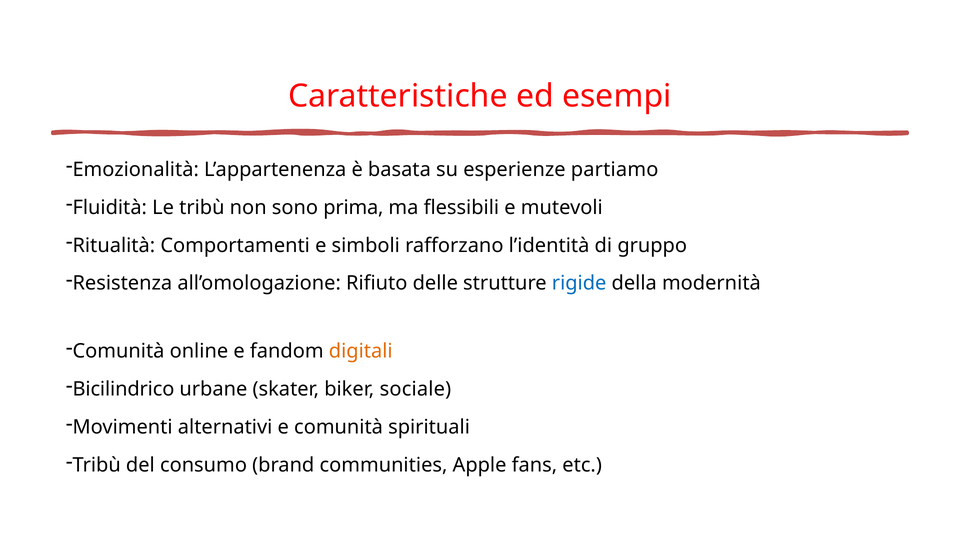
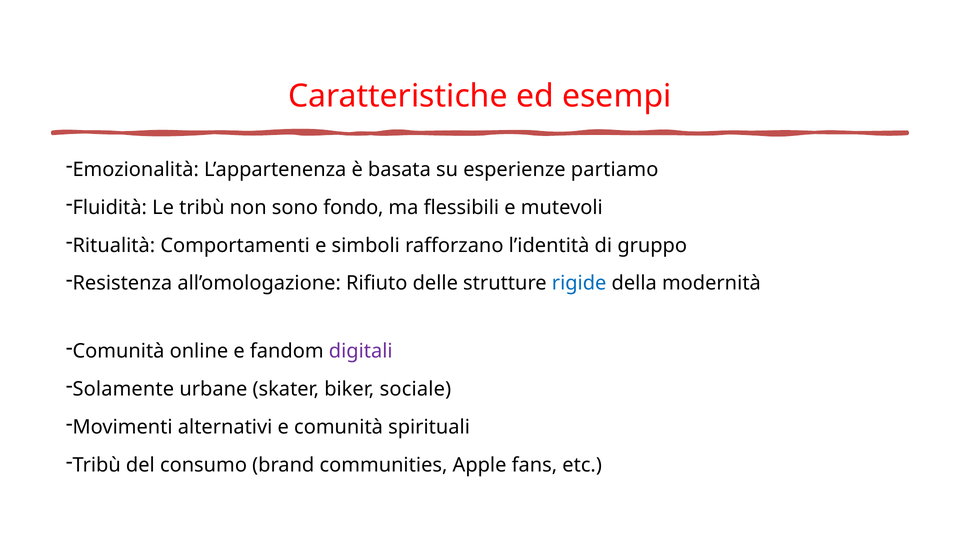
prima: prima -> fondo
digitali colour: orange -> purple
Bicilindrico: Bicilindrico -> Solamente
